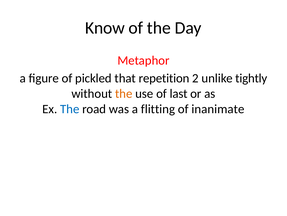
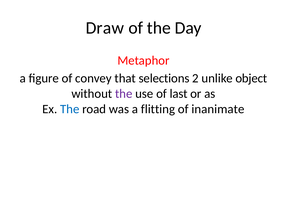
Know: Know -> Draw
pickled: pickled -> convey
repetition: repetition -> selections
tightly: tightly -> object
the at (124, 93) colour: orange -> purple
